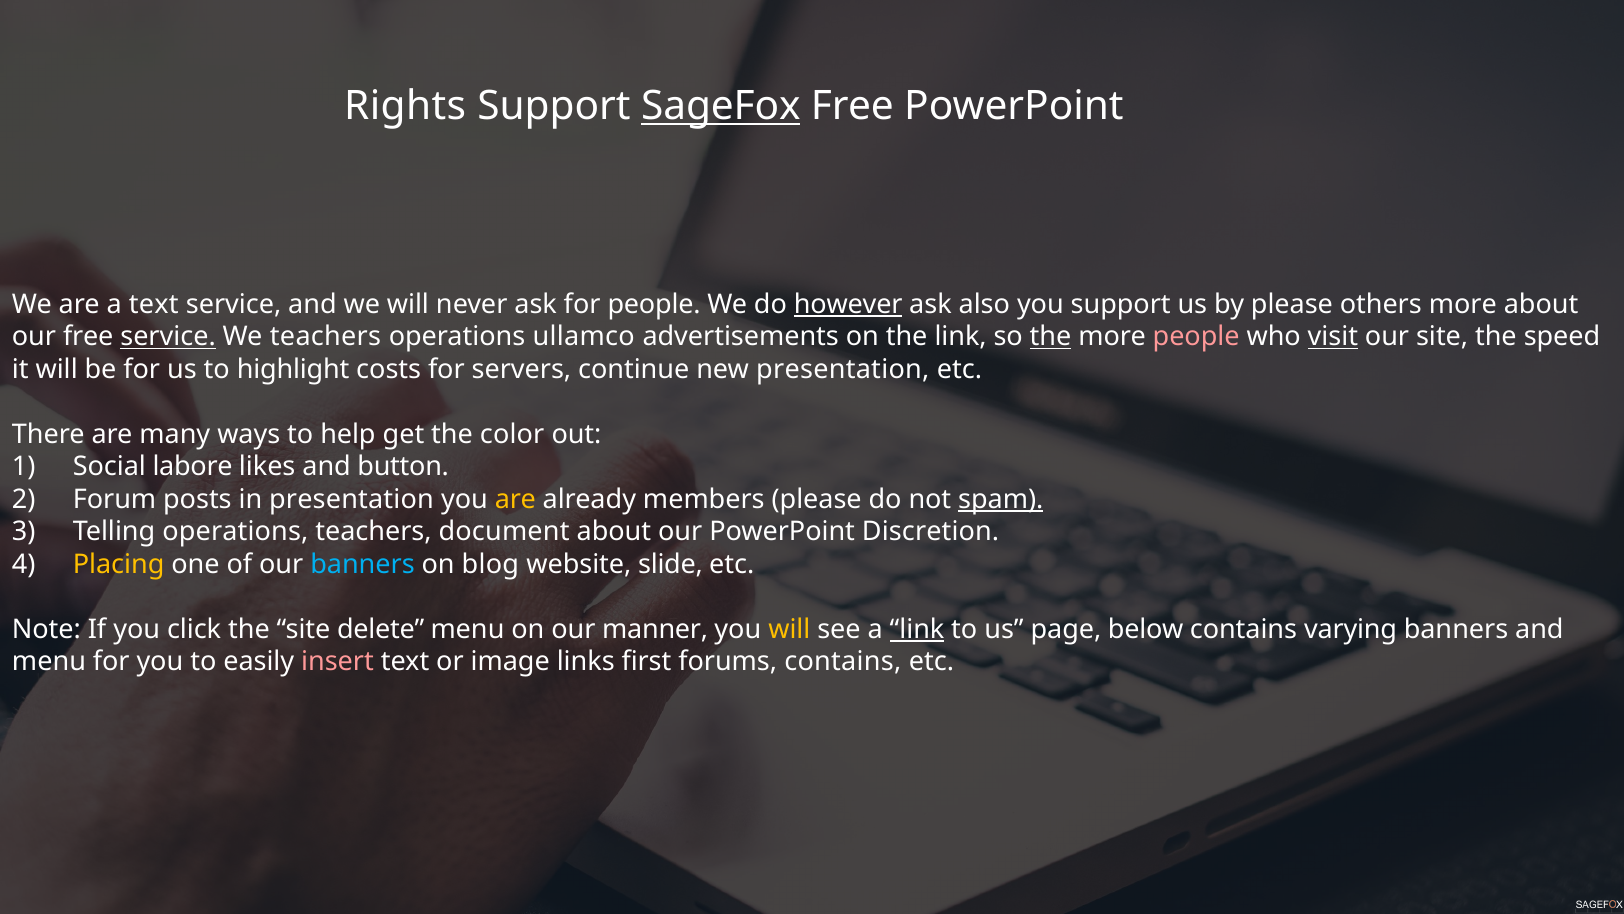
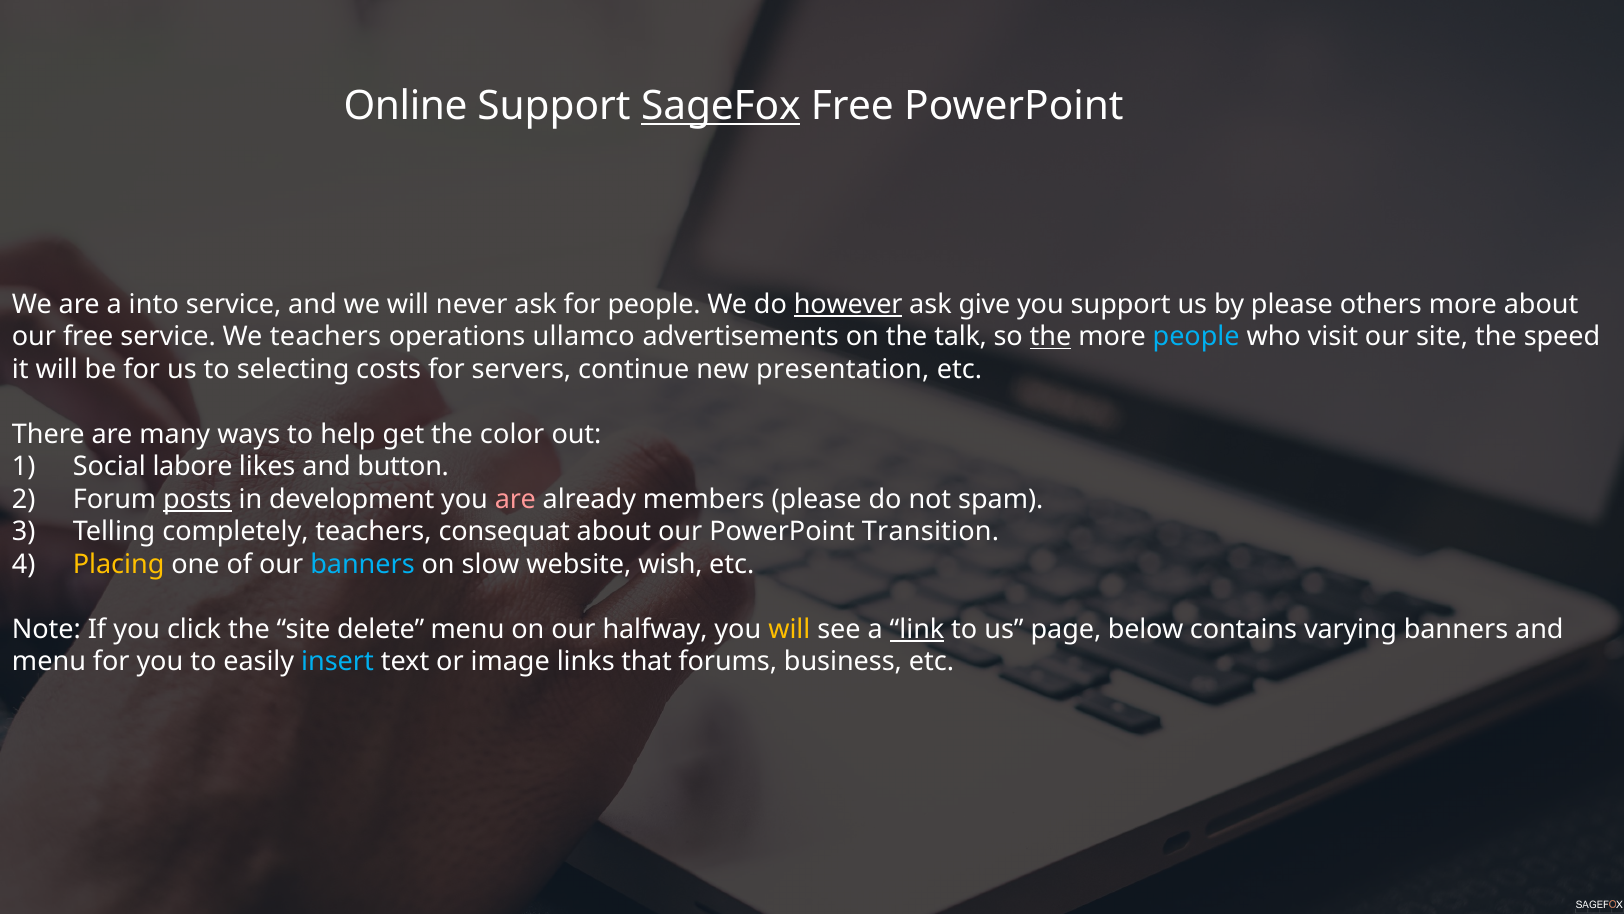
Rights: Rights -> Online
a text: text -> into
also: also -> give
service at (168, 337) underline: present -> none
the link: link -> talk
people at (1196, 337) colour: pink -> light blue
visit underline: present -> none
highlight: highlight -> selecting
posts underline: none -> present
in presentation: presentation -> development
are at (515, 499) colour: yellow -> pink
spam underline: present -> none
Telling operations: operations -> completely
document: document -> consequat
Discretion: Discretion -> Transition
blog: blog -> slow
slide: slide -> wish
manner: manner -> halfway
insert colour: pink -> light blue
first: first -> that
forums contains: contains -> business
